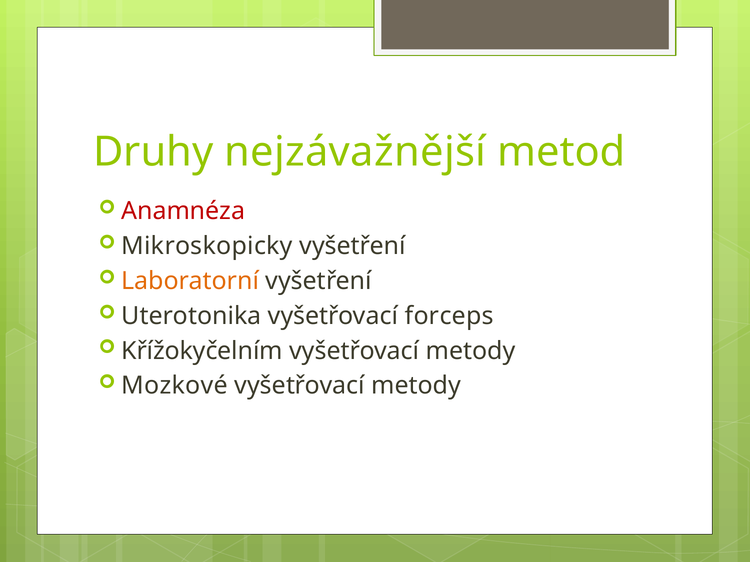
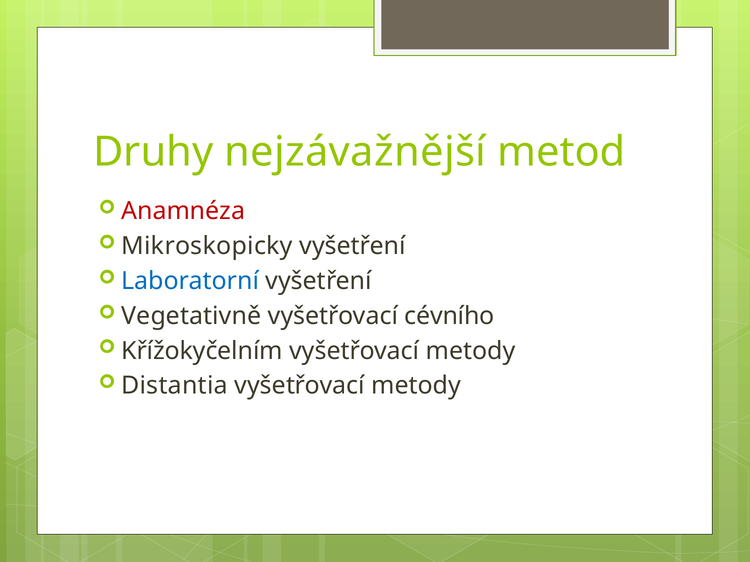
Laboratorní colour: orange -> blue
Uterotonika: Uterotonika -> Vegetativně
forceps: forceps -> cévního
Mozkové: Mozkové -> Distantia
